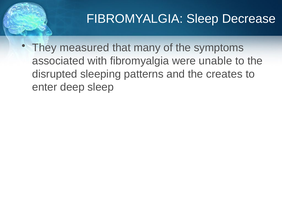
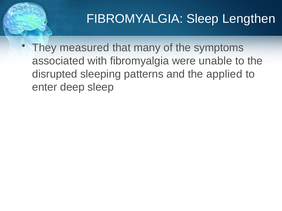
Decrease: Decrease -> Lengthen
creates: creates -> applied
